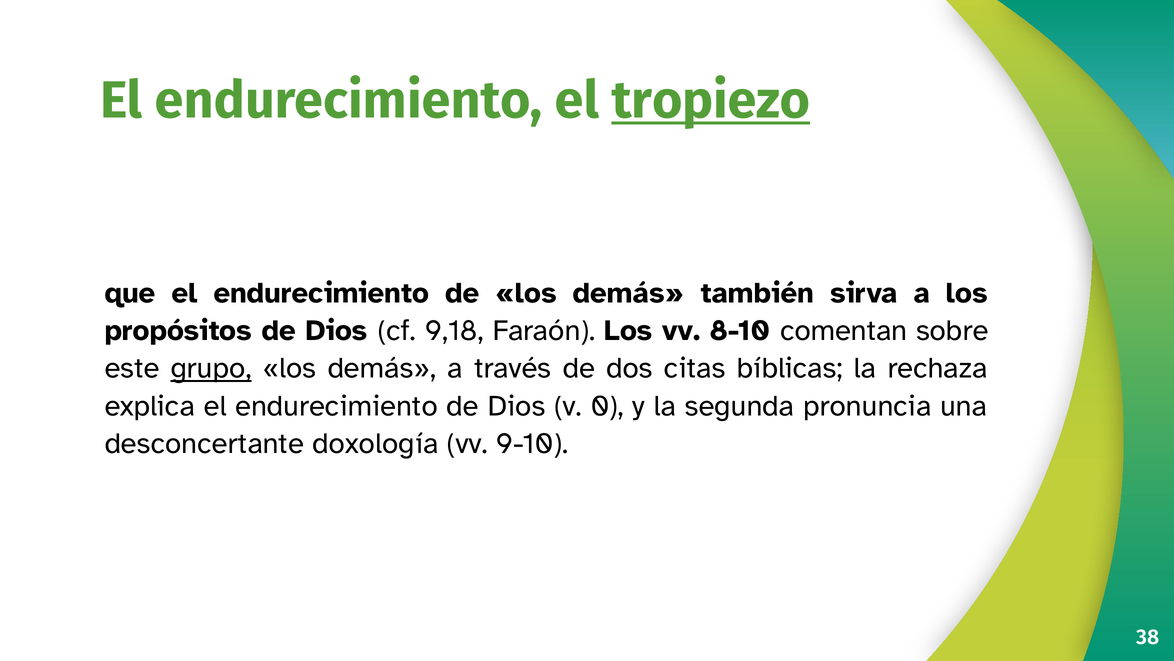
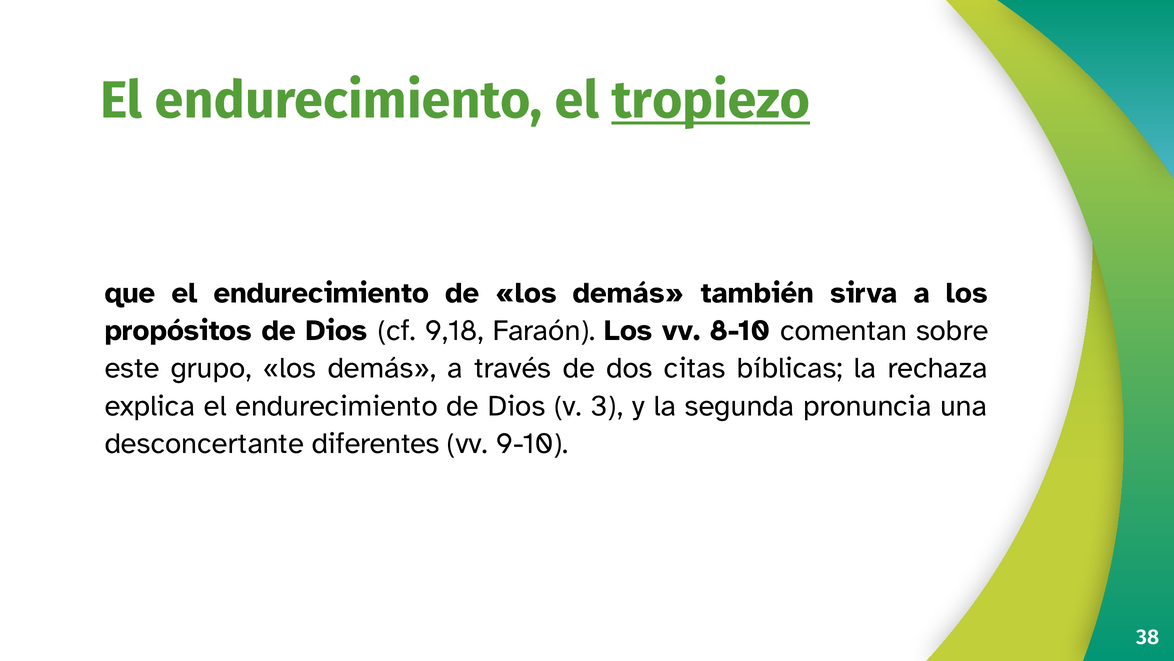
grupo underline: present -> none
0: 0 -> 3
doxología: doxología -> diferentes
